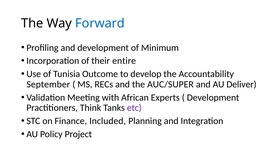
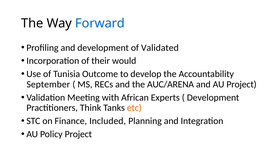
Minimum: Minimum -> Validated
entire: entire -> would
AUC/SUPER: AUC/SUPER -> AUC/ARENA
AU Deliver: Deliver -> Project
etc colour: purple -> orange
